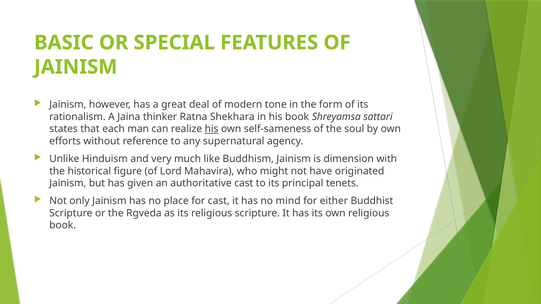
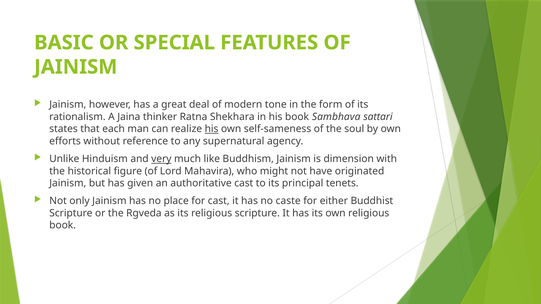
Shreyamsa: Shreyamsa -> Sambhava
very underline: none -> present
mind: mind -> caste
